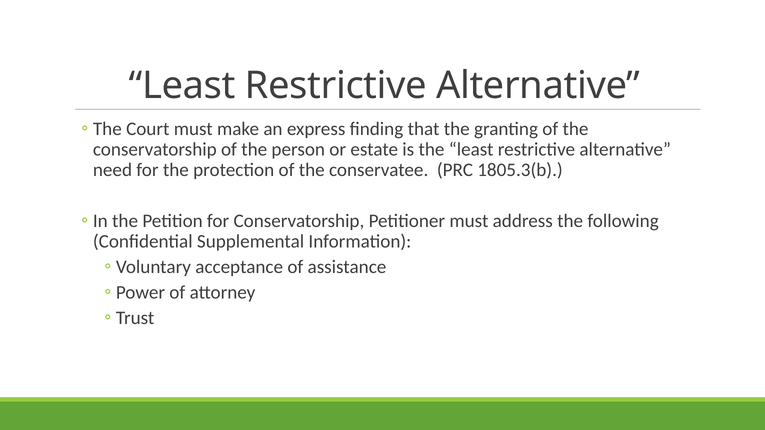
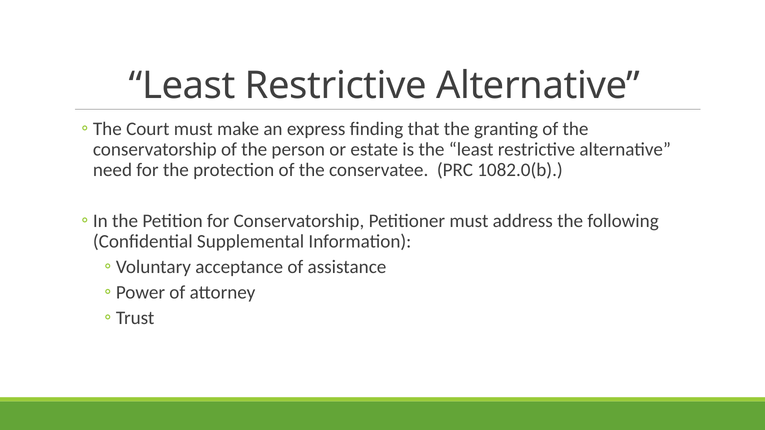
1805.3(b: 1805.3(b -> 1082.0(b
